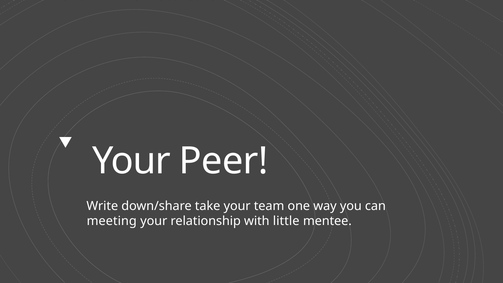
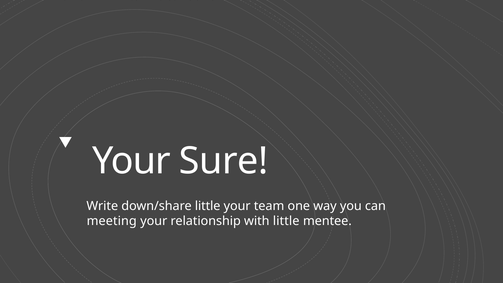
Peer: Peer -> Sure
down/share take: take -> little
